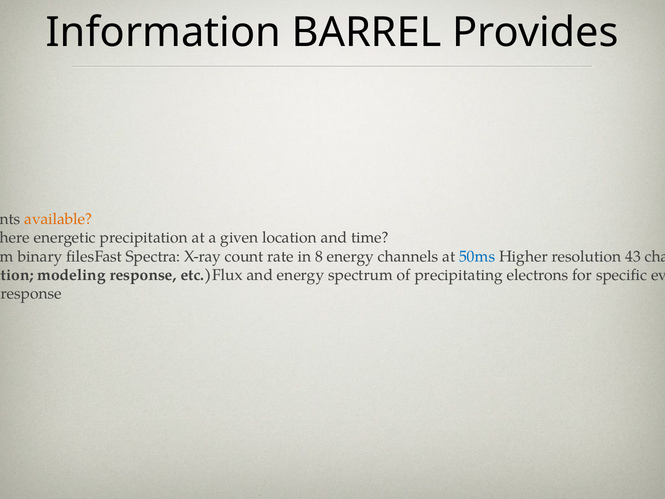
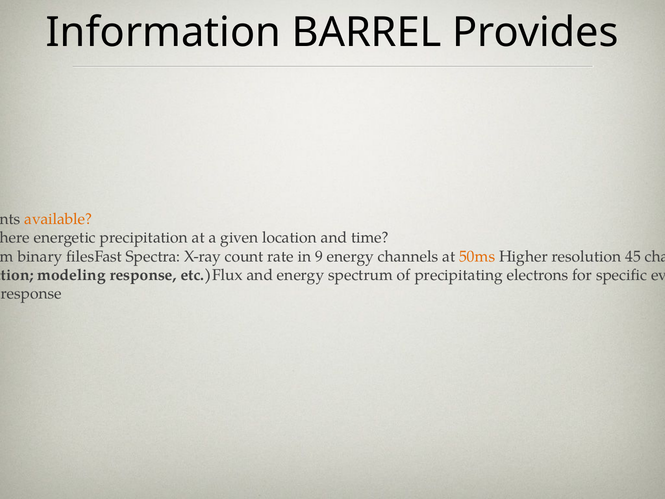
8: 8 -> 9
50ms colour: blue -> orange
43: 43 -> 45
